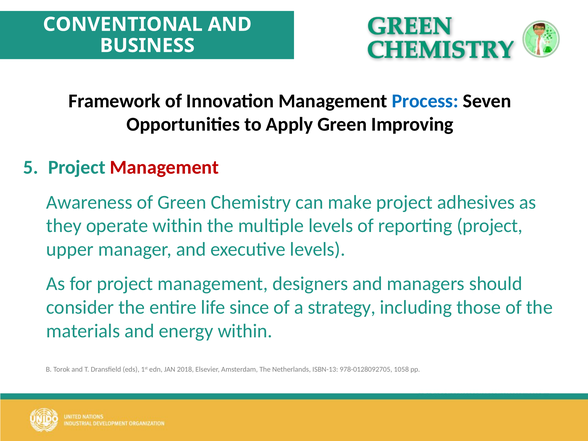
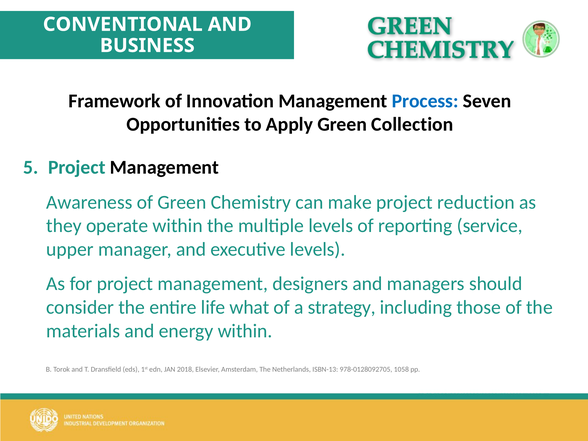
Improving: Improving -> Collection
Management at (164, 167) colour: red -> black
adhesives: adhesives -> reduction
reporting project: project -> service
since: since -> what
